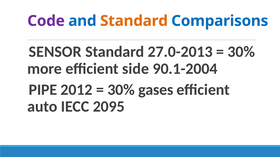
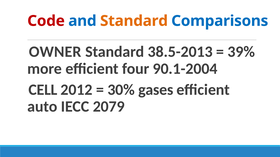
Code colour: purple -> red
SENSOR: SENSOR -> OWNER
27.0-2013: 27.0-2013 -> 38.5-2013
30% at (241, 52): 30% -> 39%
side: side -> four
PIPE: PIPE -> CELL
2095: 2095 -> 2079
